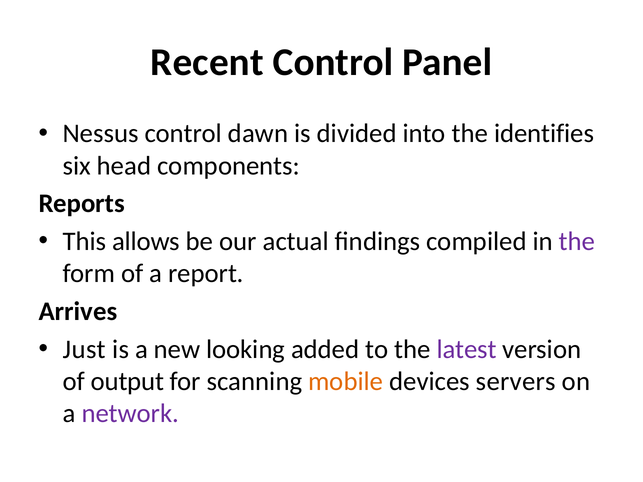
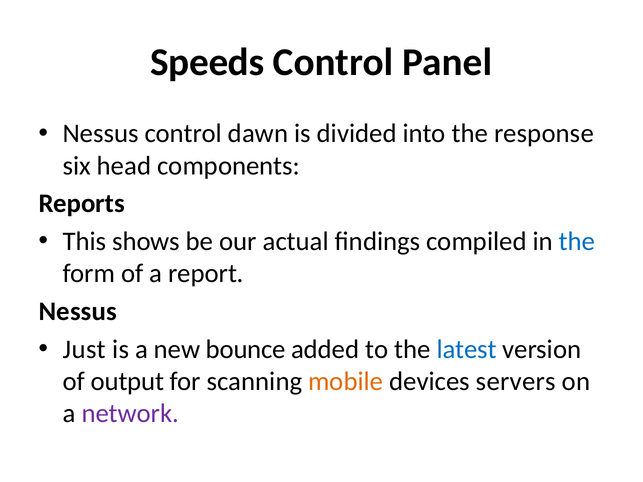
Recent: Recent -> Speeds
identifies: identifies -> response
allows: allows -> shows
the at (577, 242) colour: purple -> blue
Arrives at (78, 312): Arrives -> Nessus
looking: looking -> bounce
latest colour: purple -> blue
